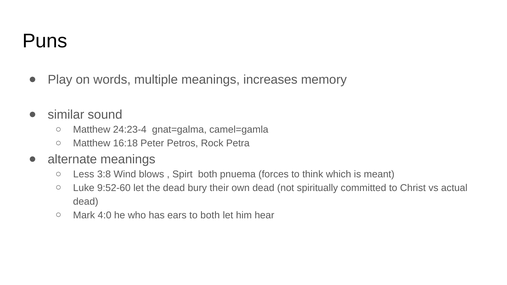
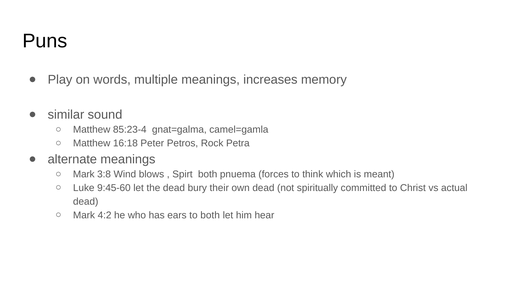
24:23-4: 24:23-4 -> 85:23-4
Less at (84, 174): Less -> Mark
9:52-60: 9:52-60 -> 9:45-60
4:0: 4:0 -> 4:2
